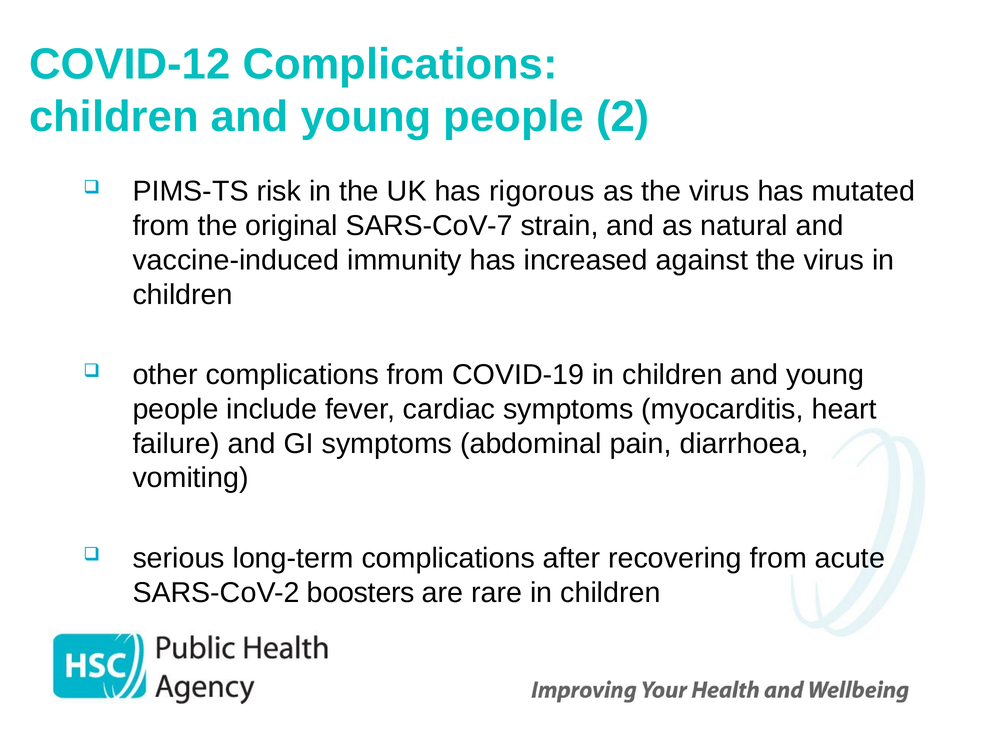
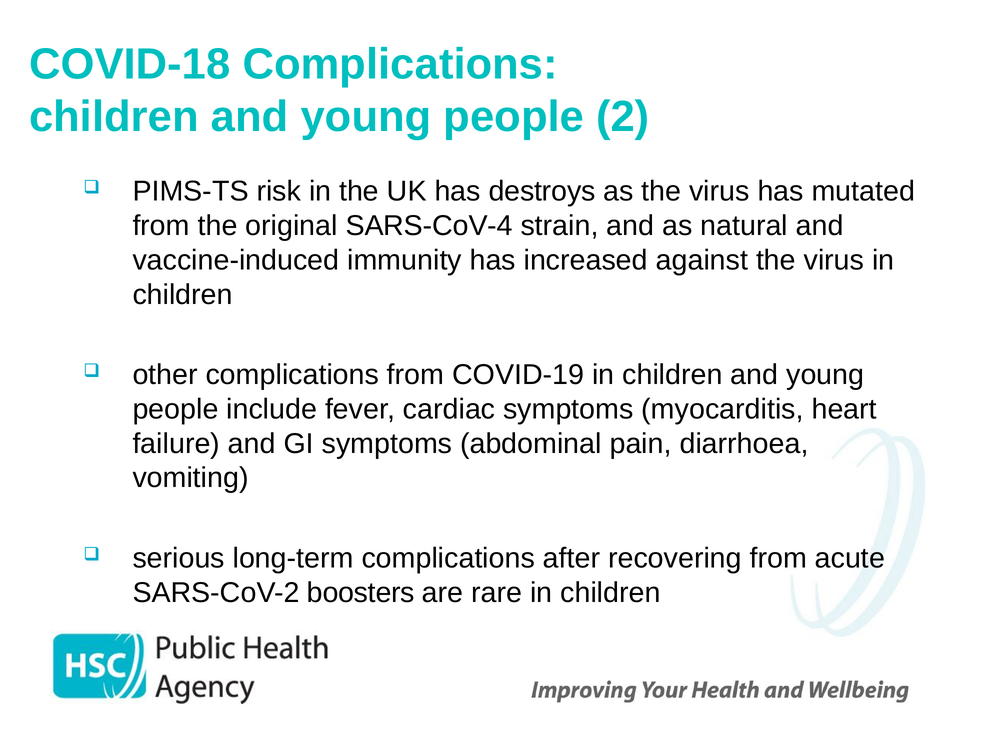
COVID-12: COVID-12 -> COVID-18
rigorous: rigorous -> destroys
SARS-CoV-7: SARS-CoV-7 -> SARS-CoV-4
